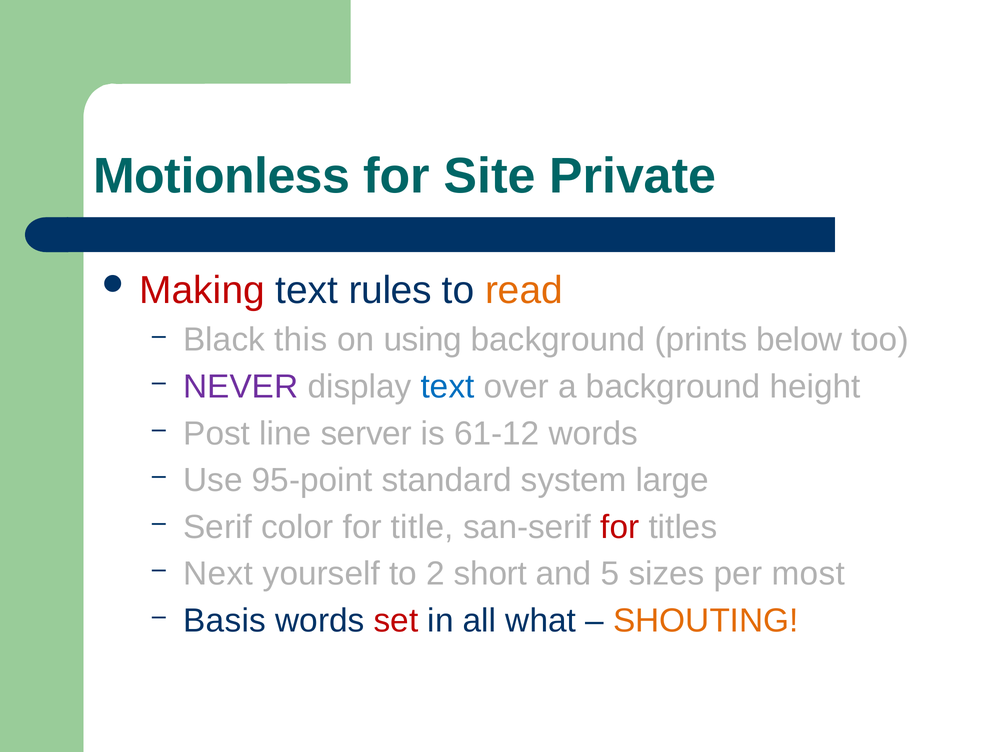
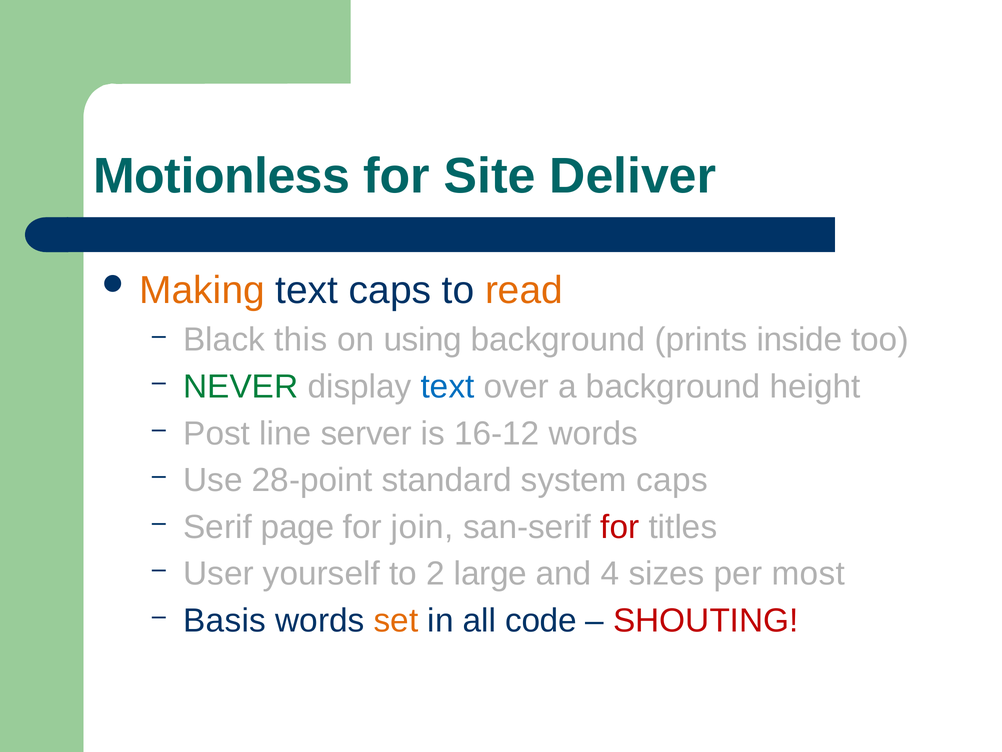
Private: Private -> Deliver
Making colour: red -> orange
text rules: rules -> caps
below: below -> inside
NEVER colour: purple -> green
61-12: 61-12 -> 16-12
95-point: 95-point -> 28-point
system large: large -> caps
color: color -> page
title: title -> join
Next: Next -> User
short: short -> large
5: 5 -> 4
set colour: red -> orange
what: what -> code
SHOUTING colour: orange -> red
